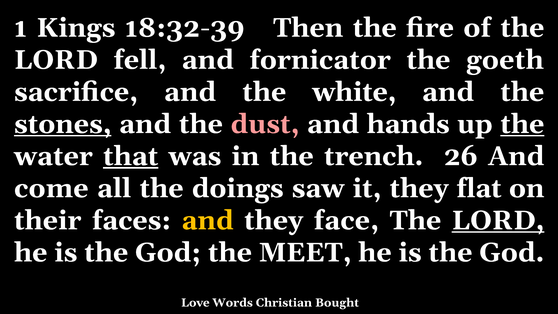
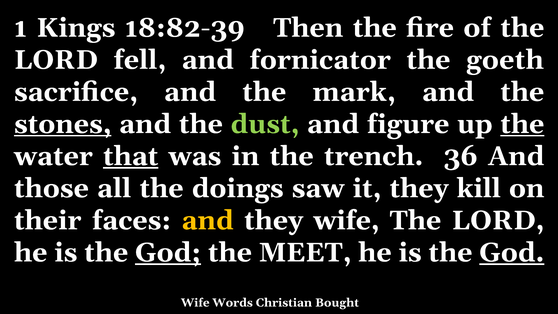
18:32-39: 18:32-39 -> 18:82-39
white: white -> mark
dust colour: pink -> light green
hands: hands -> figure
26: 26 -> 36
come: come -> those
flat: flat -> kill
they face: face -> wife
LORD at (498, 220) underline: present -> none
God at (168, 253) underline: none -> present
God at (512, 253) underline: none -> present
Love at (195, 303): Love -> Wife
